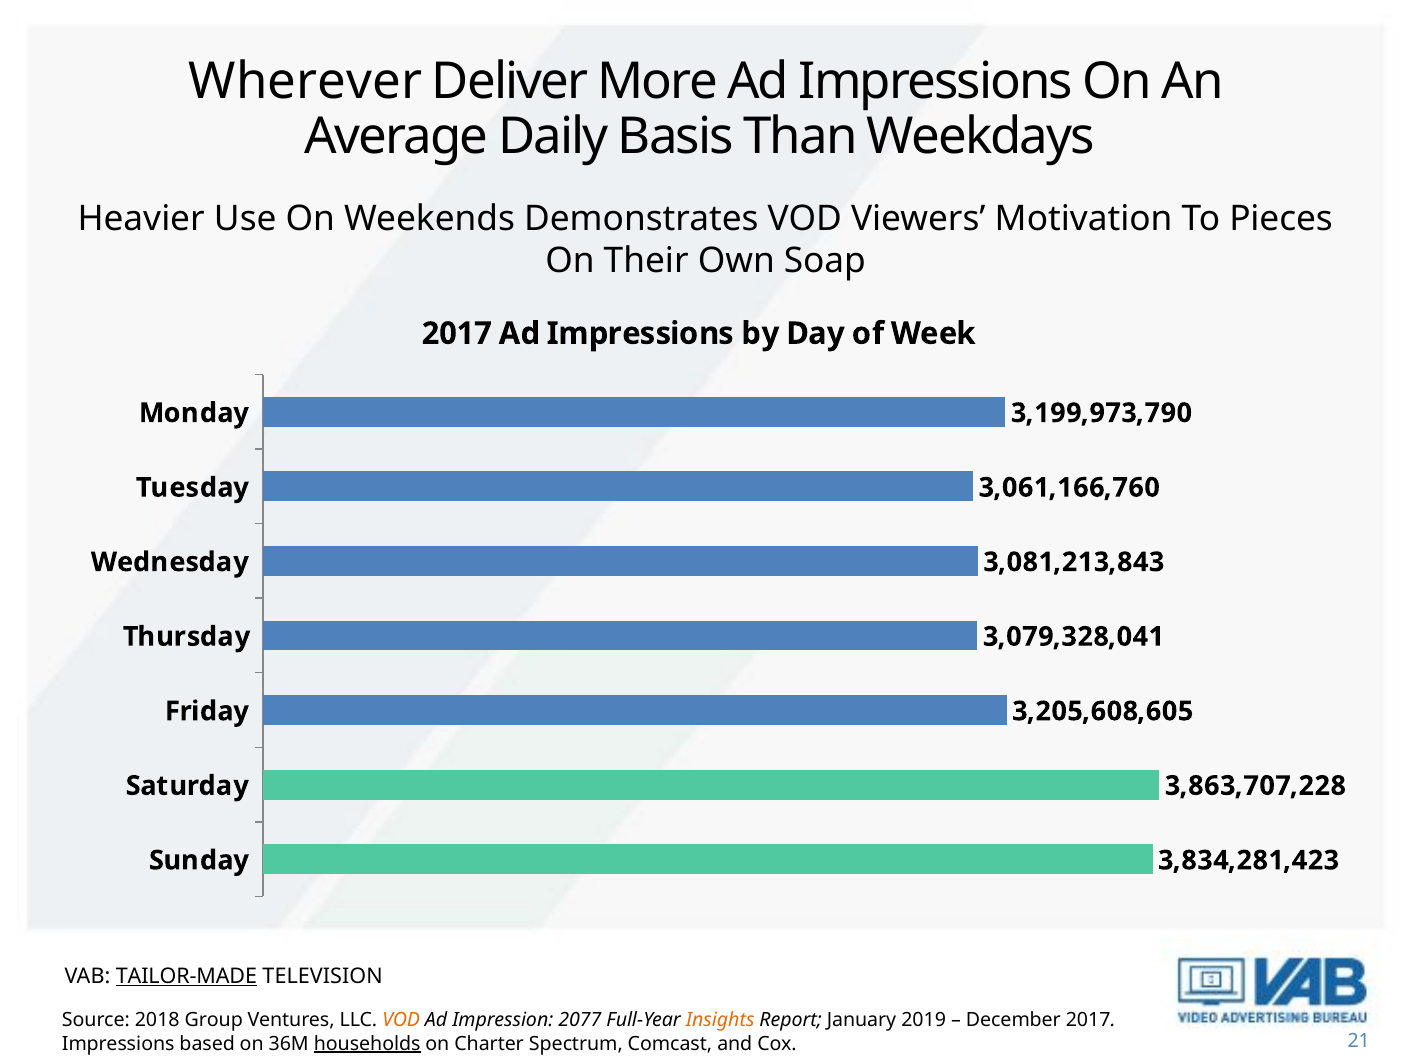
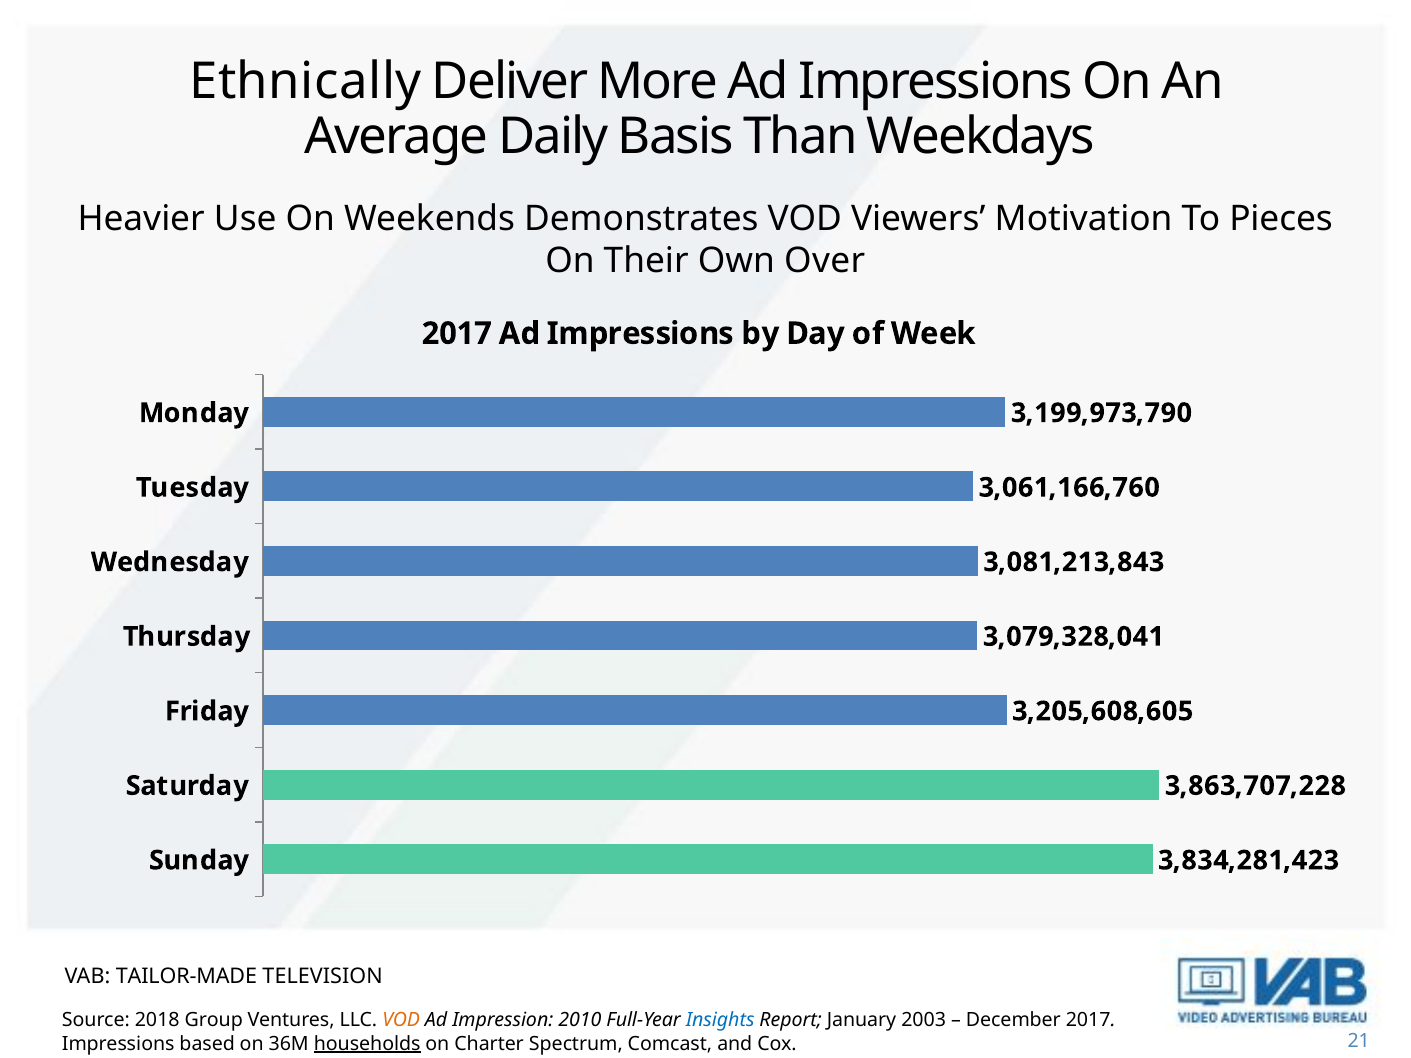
Wherever: Wherever -> Ethnically
Soap: Soap -> Over
TAILOR-MADE underline: present -> none
2077: 2077 -> 2010
Insights colour: orange -> blue
2019: 2019 -> 2003
